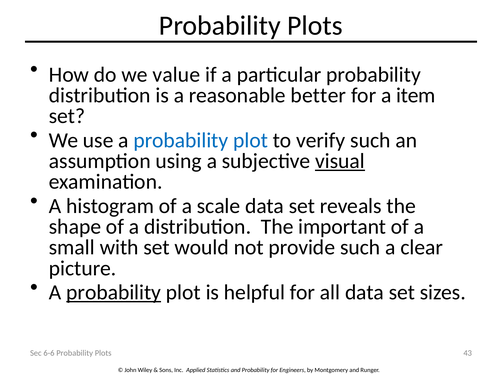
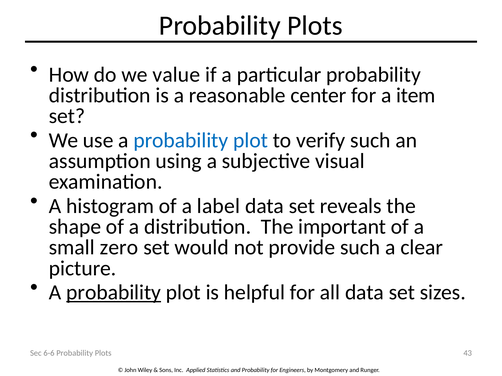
better: better -> center
visual underline: present -> none
scale: scale -> label
with: with -> zero
